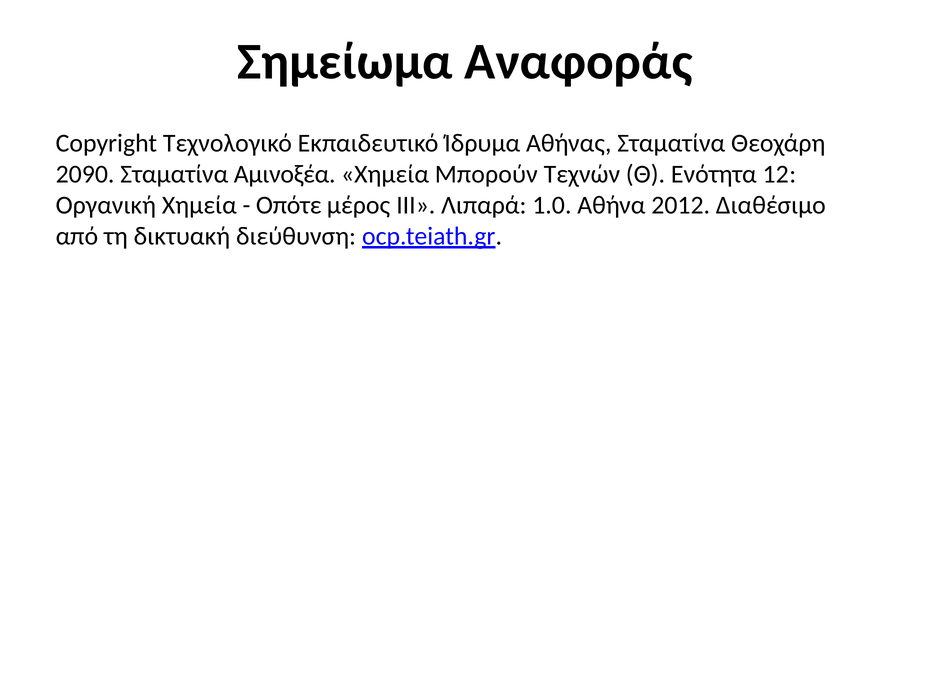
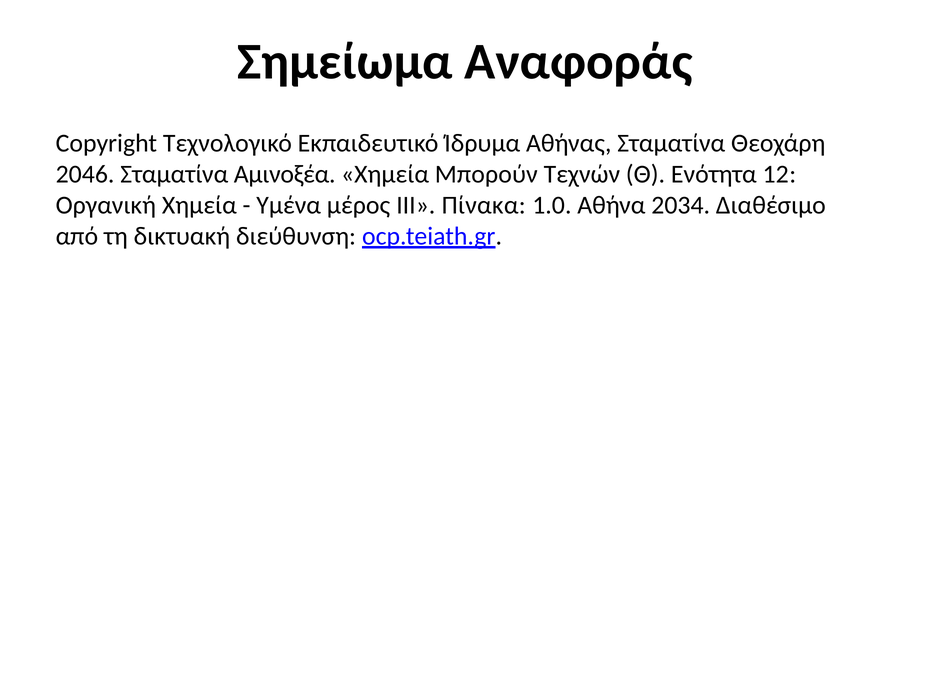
2090: 2090 -> 2046
Οπότε: Οπότε -> Υμένα
Λιπαρά: Λιπαρά -> Πίνακα
2012: 2012 -> 2034
